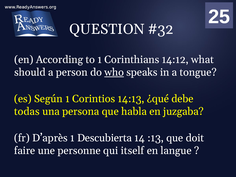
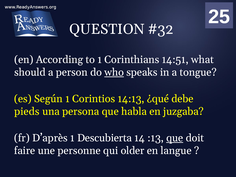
14:12: 14:12 -> 14:51
todas: todas -> pieds
que at (175, 138) underline: none -> present
itself: itself -> older
